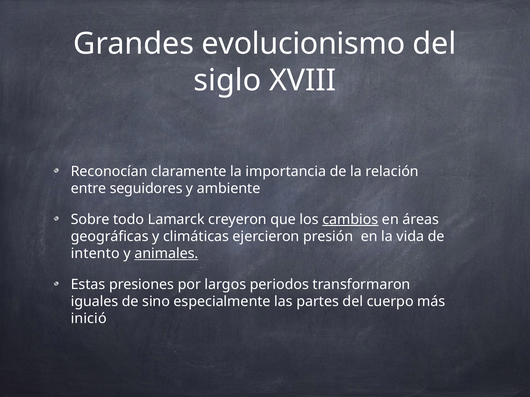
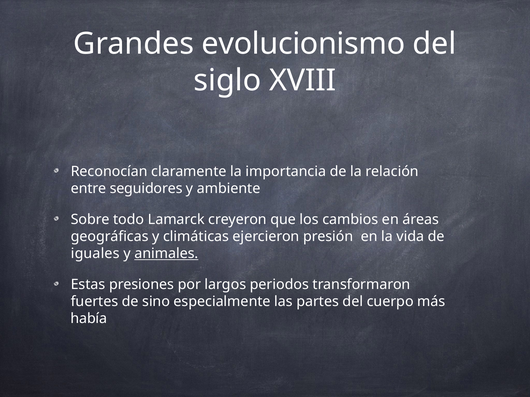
cambios underline: present -> none
intento: intento -> iguales
iguales: iguales -> fuertes
inició: inició -> había
